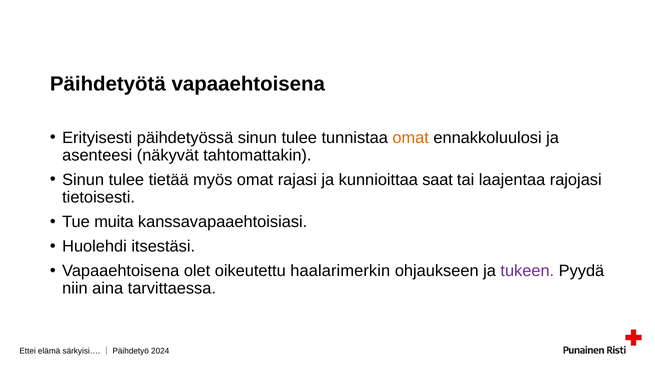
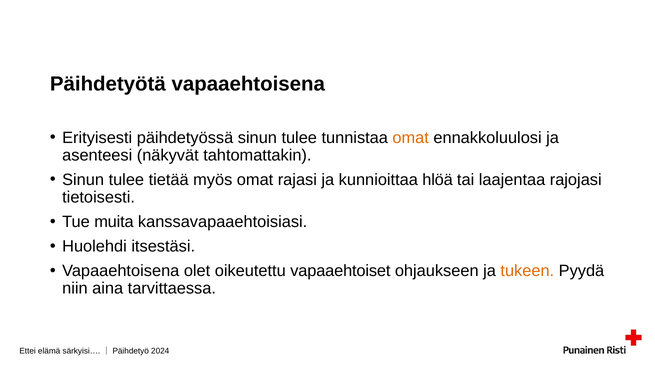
saat: saat -> hlöä
haalarimerkin: haalarimerkin -> vapaaehtoiset
tukeen colour: purple -> orange
